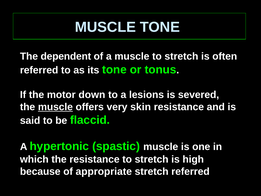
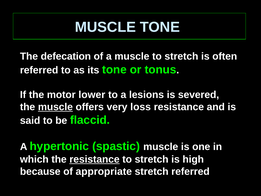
dependent: dependent -> defecation
down: down -> lower
skin: skin -> loss
resistance at (95, 159) underline: none -> present
